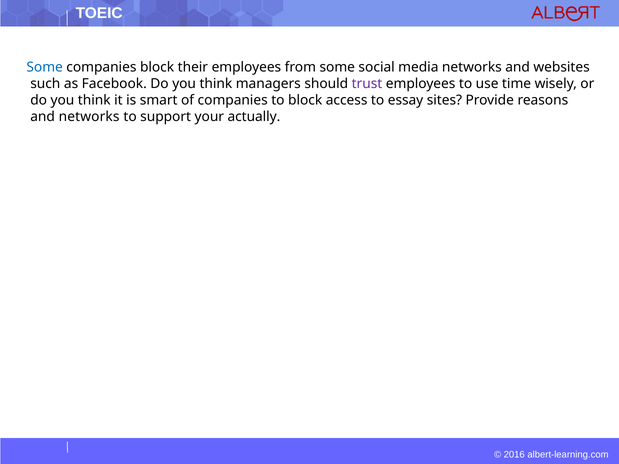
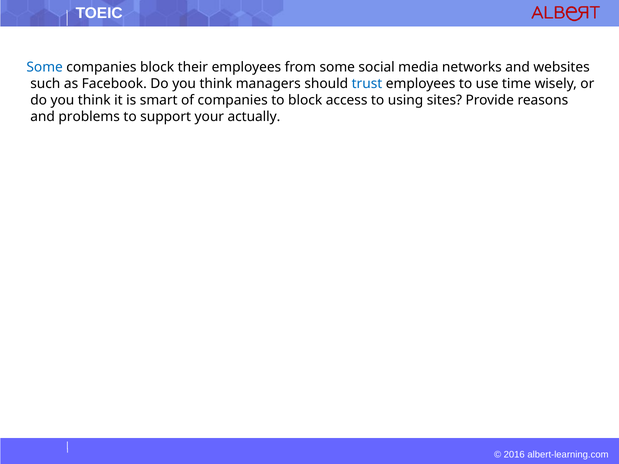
trust colour: purple -> blue
essay: essay -> using
and networks: networks -> problems
